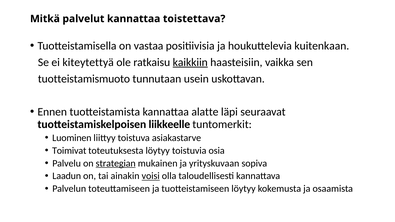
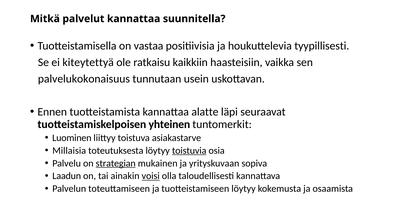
toistettava: toistettava -> suunnitella
kuitenkaan: kuitenkaan -> tyypillisesti
kaikkiin underline: present -> none
tuotteistamismuoto: tuotteistamismuoto -> palvelukokonaisuus
liikkeelle: liikkeelle -> yhteinen
Toimivat: Toimivat -> Millaisia
toistuvia underline: none -> present
